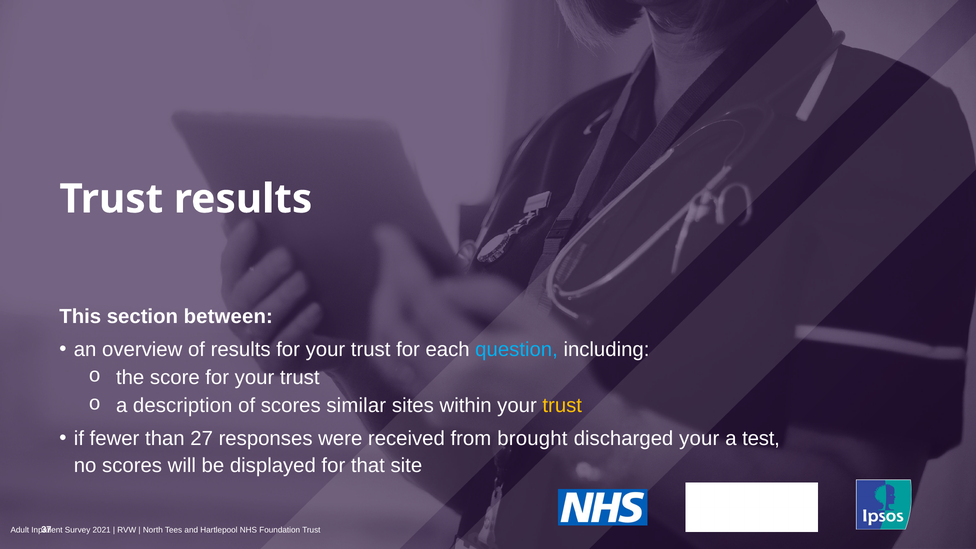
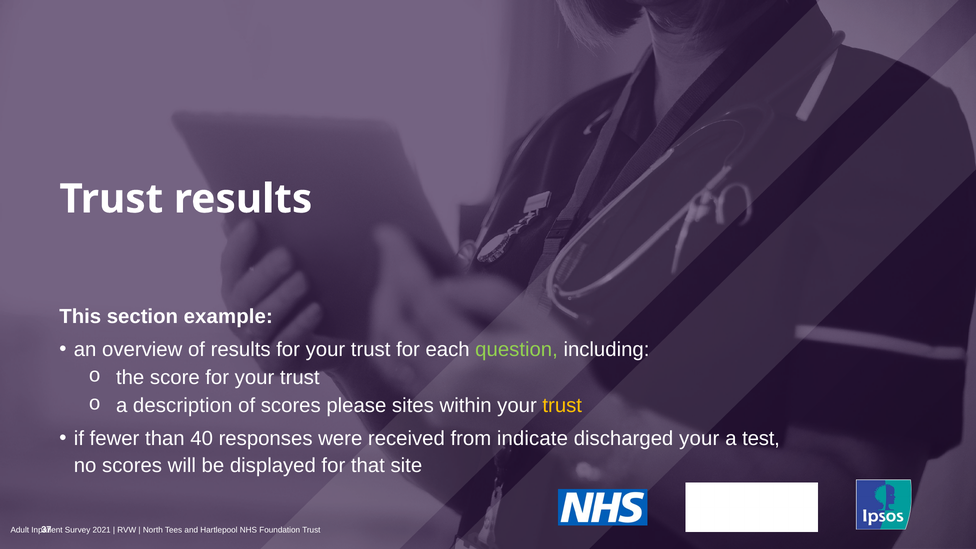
between: between -> example
question colour: light blue -> light green
similar: similar -> please
27: 27 -> 40
brought: brought -> indicate
